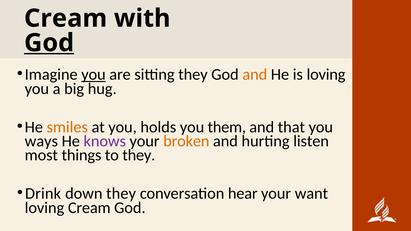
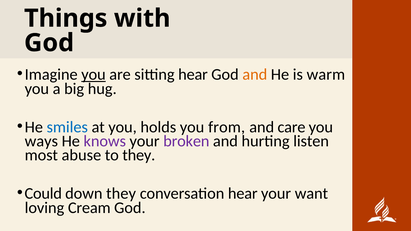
Cream at (66, 18): Cream -> Things
God at (49, 43) underline: present -> none
sitting they: they -> hear
is loving: loving -> warm
smiles colour: orange -> blue
them: them -> from
that: that -> care
broken colour: orange -> purple
things: things -> abuse
Drink: Drink -> Could
